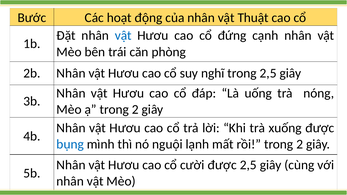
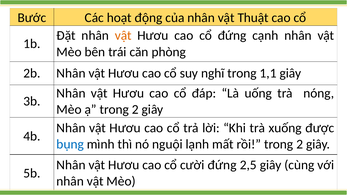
vật at (123, 36) colour: blue -> orange
trong 2,5: 2,5 -> 1,1
cười được: được -> đứng
